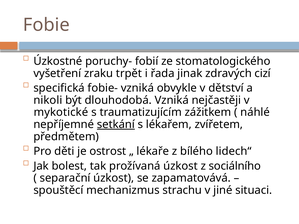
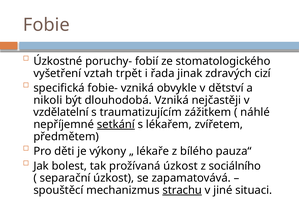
zraku: zraku -> vztah
mykotické: mykotické -> vzdělatelní
ostrost: ostrost -> výkony
lidech“: lidech“ -> pauza“
strachu underline: none -> present
